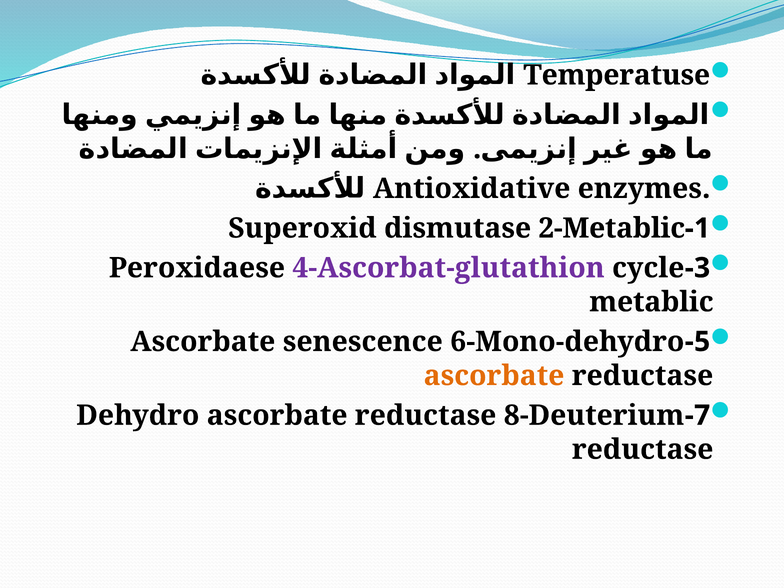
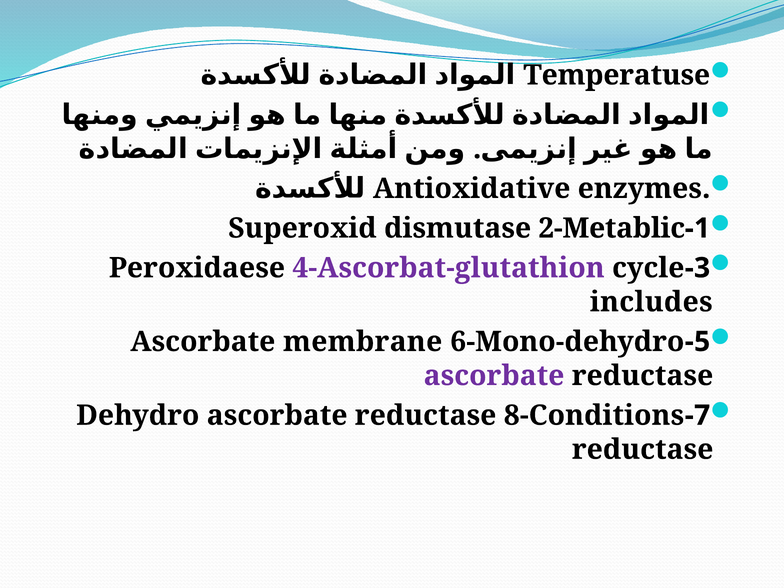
metablic: metablic -> includes
senescence: senescence -> membrane
ascorbate at (494, 376) colour: orange -> purple
8-Deuterium: 8-Deuterium -> 8-Conditions
